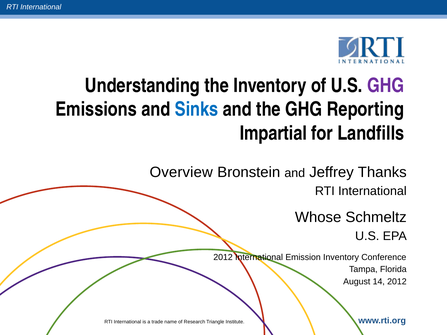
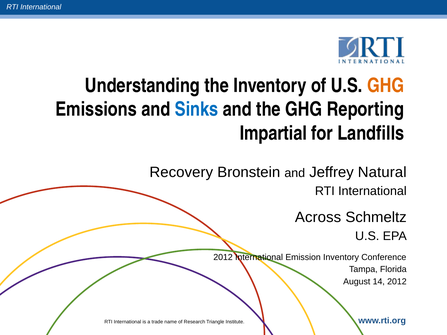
GHG at (386, 86) colour: purple -> orange
Overview: Overview -> Recovery
Thanks: Thanks -> Natural
Whose: Whose -> Across
